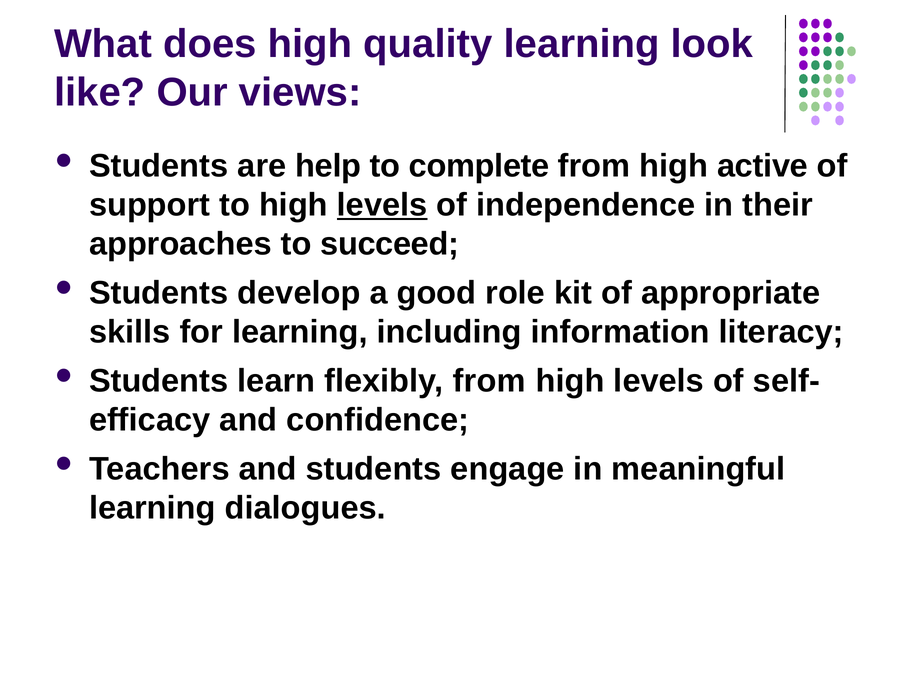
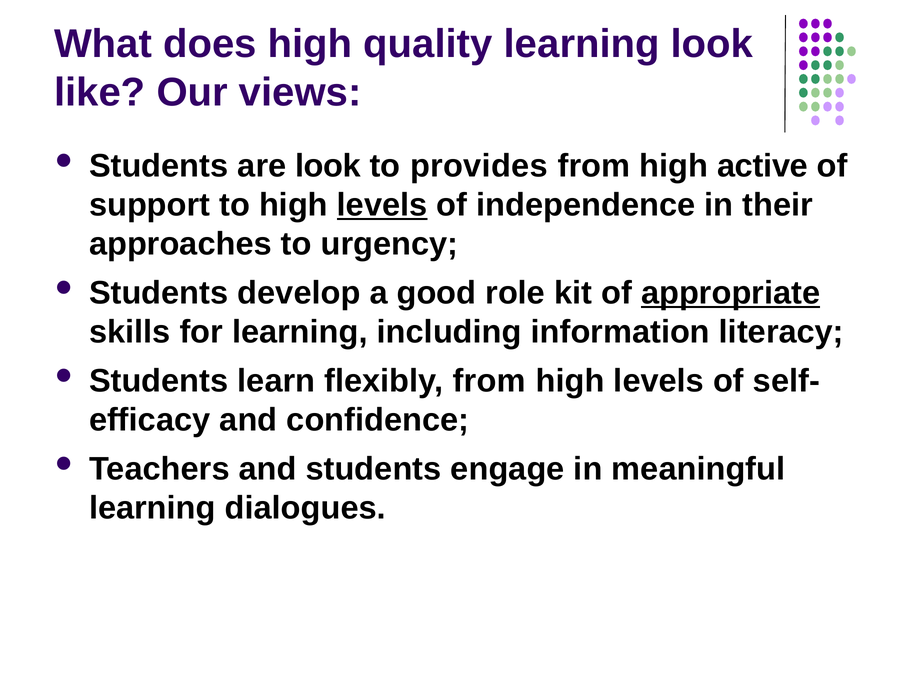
are help: help -> look
complete: complete -> provides
succeed: succeed -> urgency
appropriate underline: none -> present
